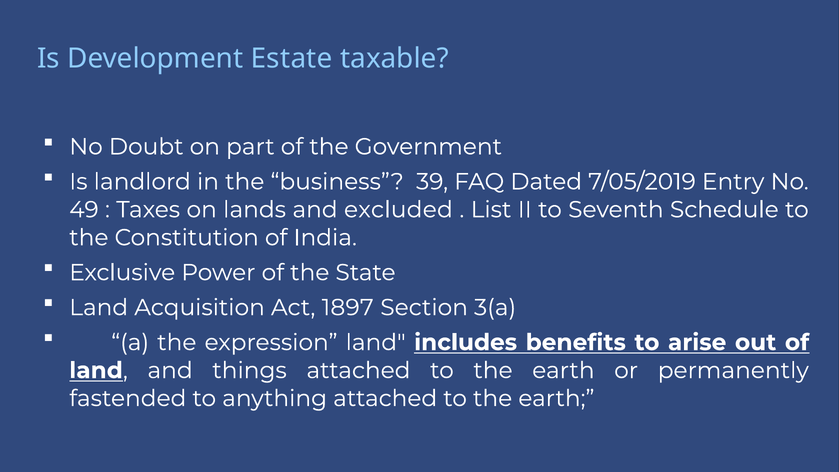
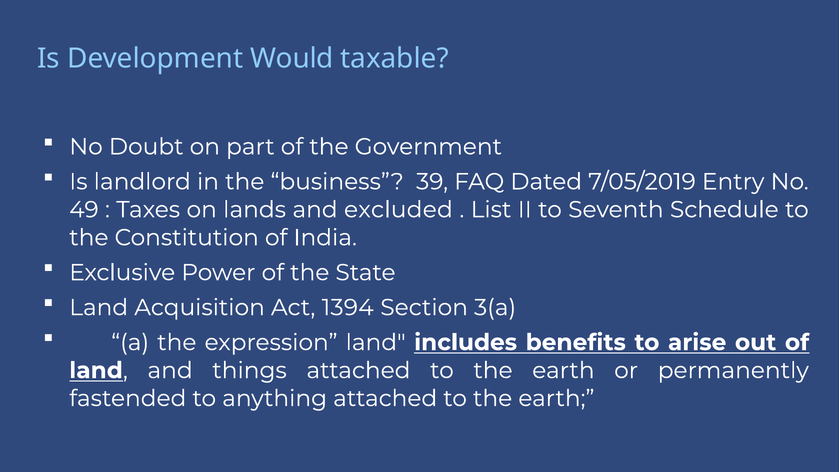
Estate: Estate -> Would
1897: 1897 -> 1394
